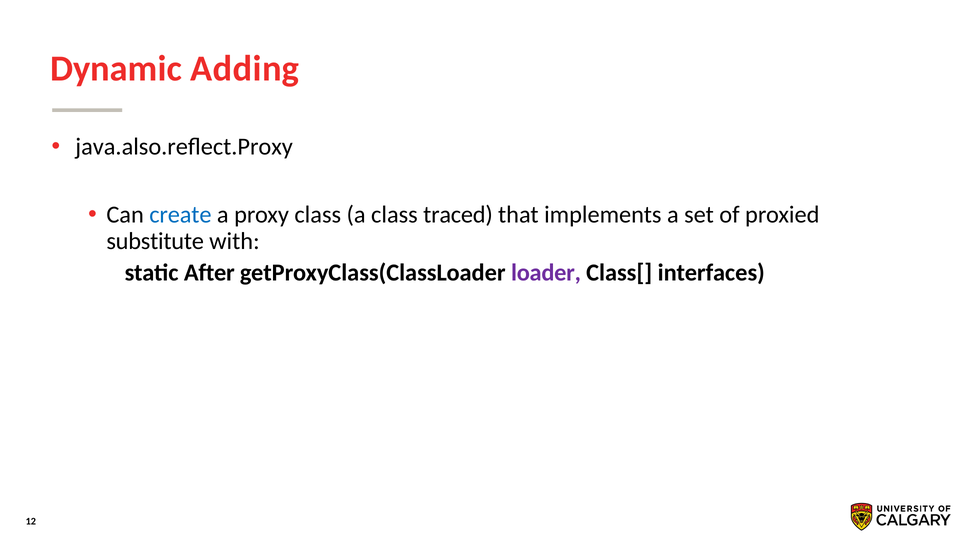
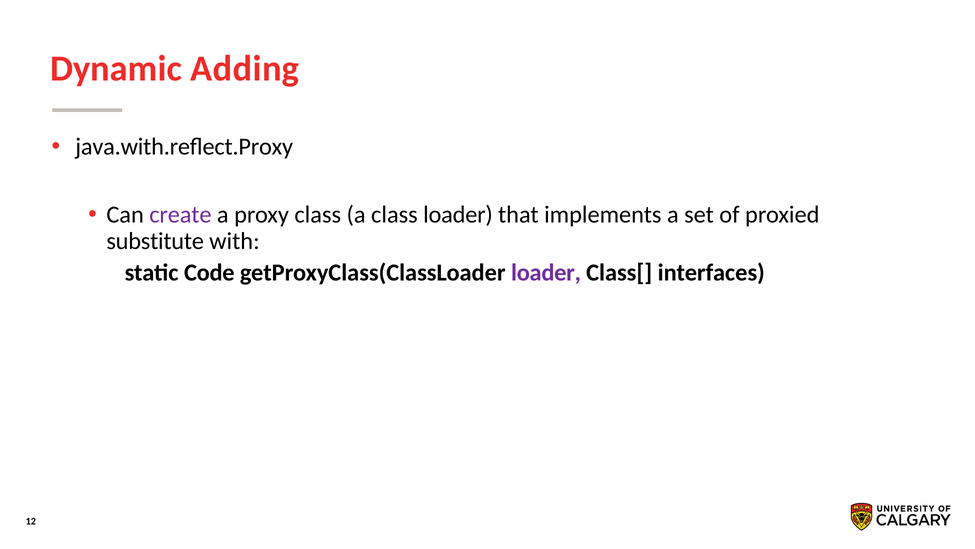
java.also.reﬂect.Proxy: java.also.reﬂect.Proxy -> java.with.reﬂect.Proxy
create colour: blue -> purple
class traced: traced -> loader
After: After -> Code
